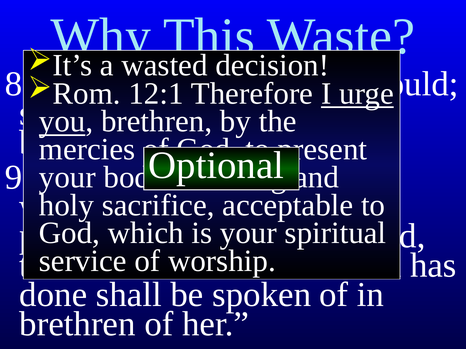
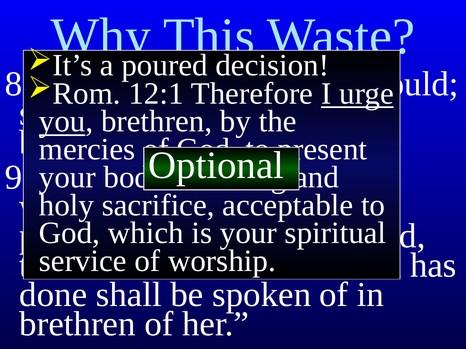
wasted: wasted -> poured
